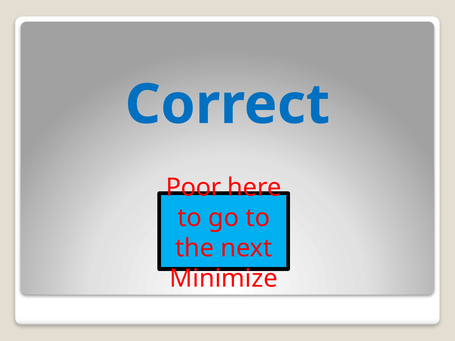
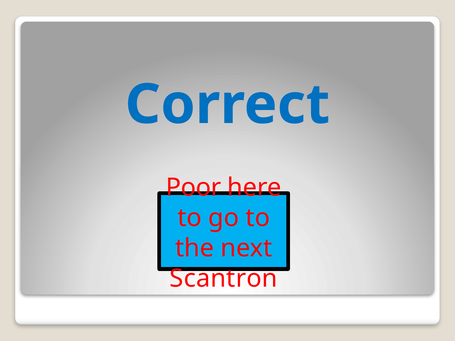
Minimize: Minimize -> Scantron
